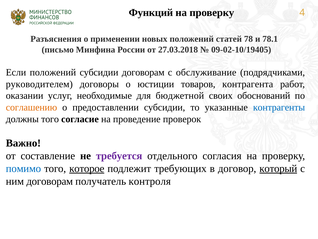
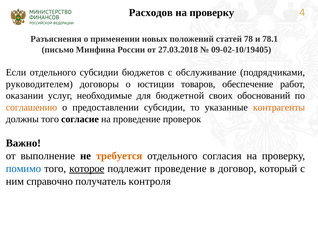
Функций: Функций -> Расходов
Если положений: положений -> отдельного
субсидии договорам: договорам -> бюджетов
контрагента: контрагента -> обеспечение
контрагенты colour: blue -> orange
составление: составление -> выполнение
требуется colour: purple -> orange
подлежит требующих: требующих -> проведение
который underline: present -> none
ним договорам: договорам -> справочно
